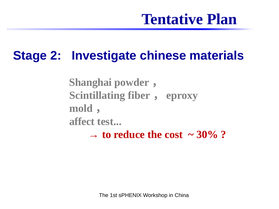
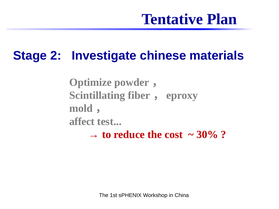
Shanghai: Shanghai -> Optimize
